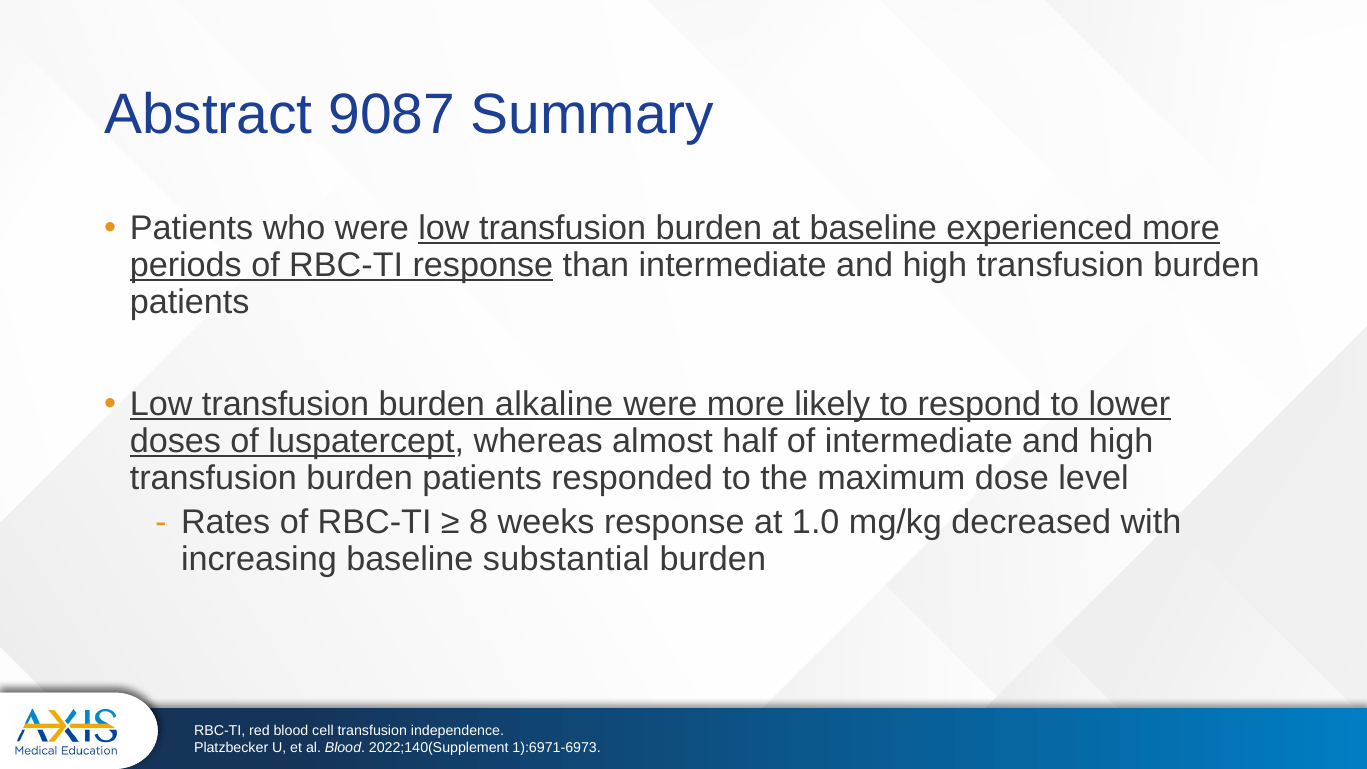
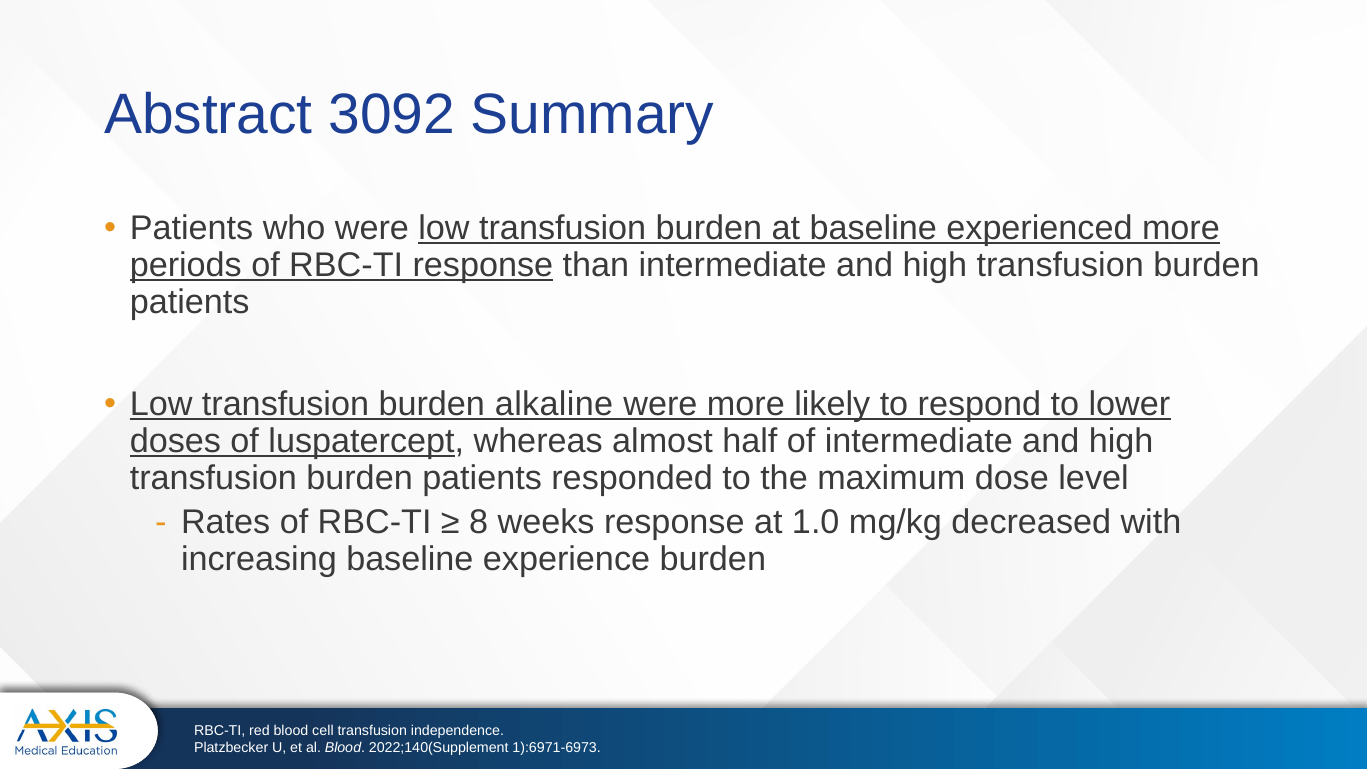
9087: 9087 -> 3092
substantial: substantial -> experience
